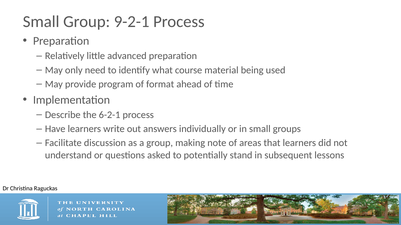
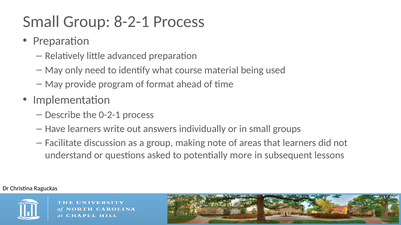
9-2-1: 9-2-1 -> 8-2-1
6-2-1: 6-2-1 -> 0-2-1
stand: stand -> more
